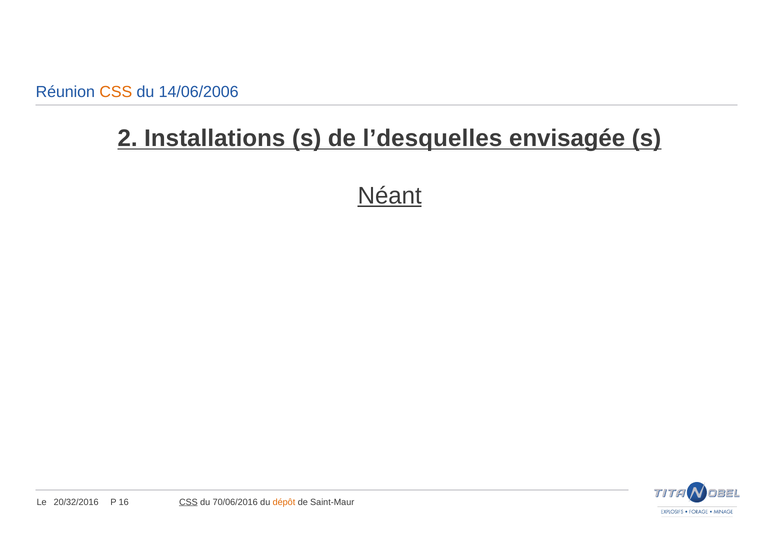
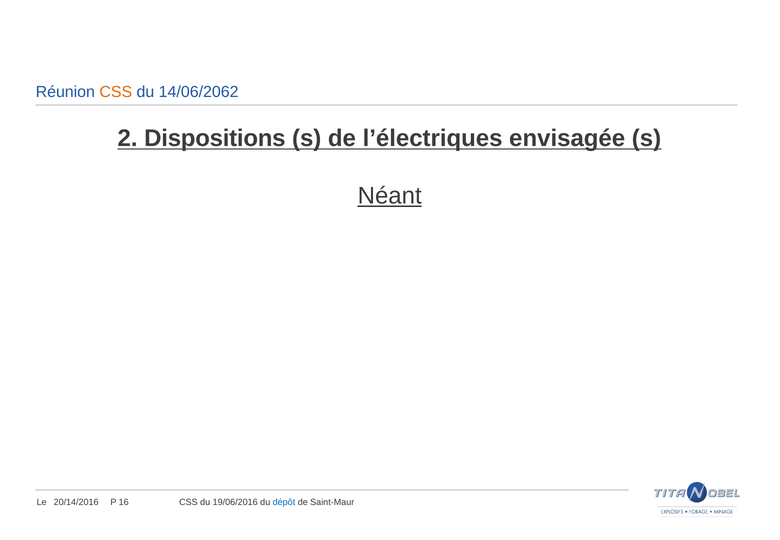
14/06/2006: 14/06/2006 -> 14/06/2062
Installations: Installations -> Dispositions
l’desquelles: l’desquelles -> l’électriques
CSS at (188, 502) underline: present -> none
70/06/2016: 70/06/2016 -> 19/06/2016
dépôt colour: orange -> blue
20/32/2016: 20/32/2016 -> 20/14/2016
